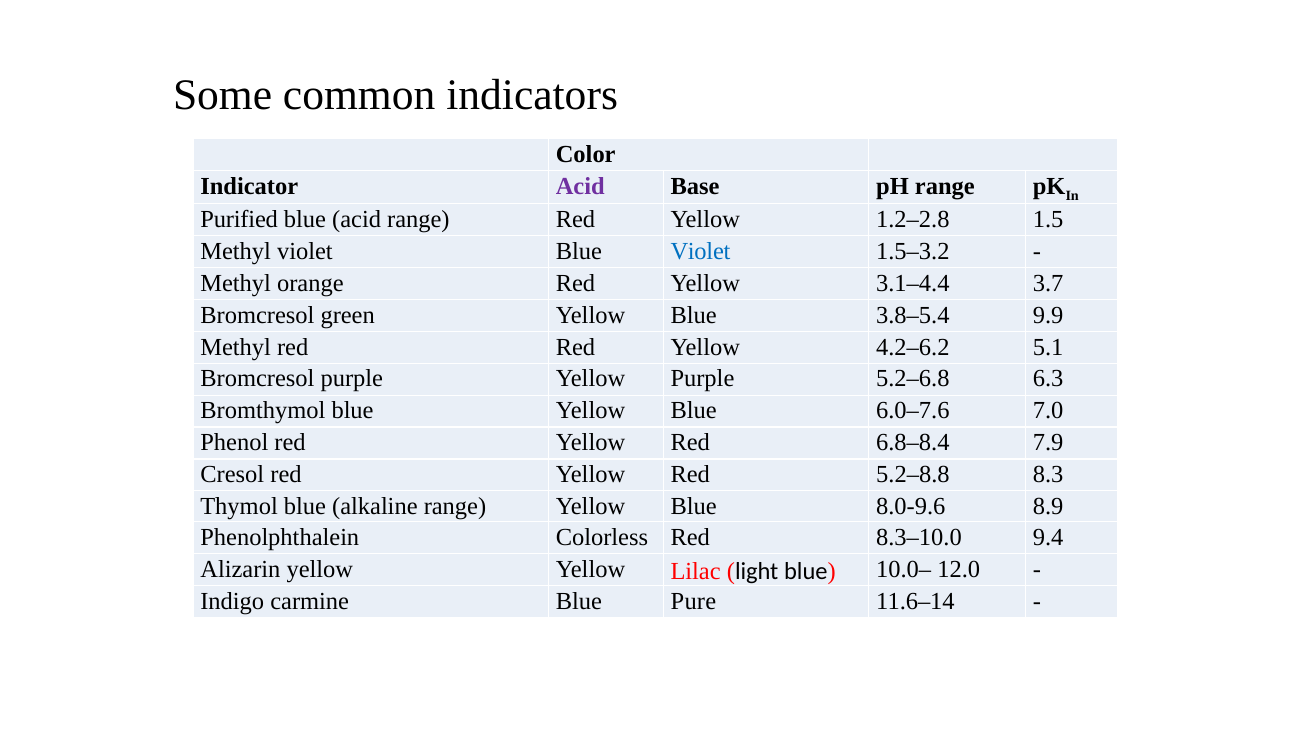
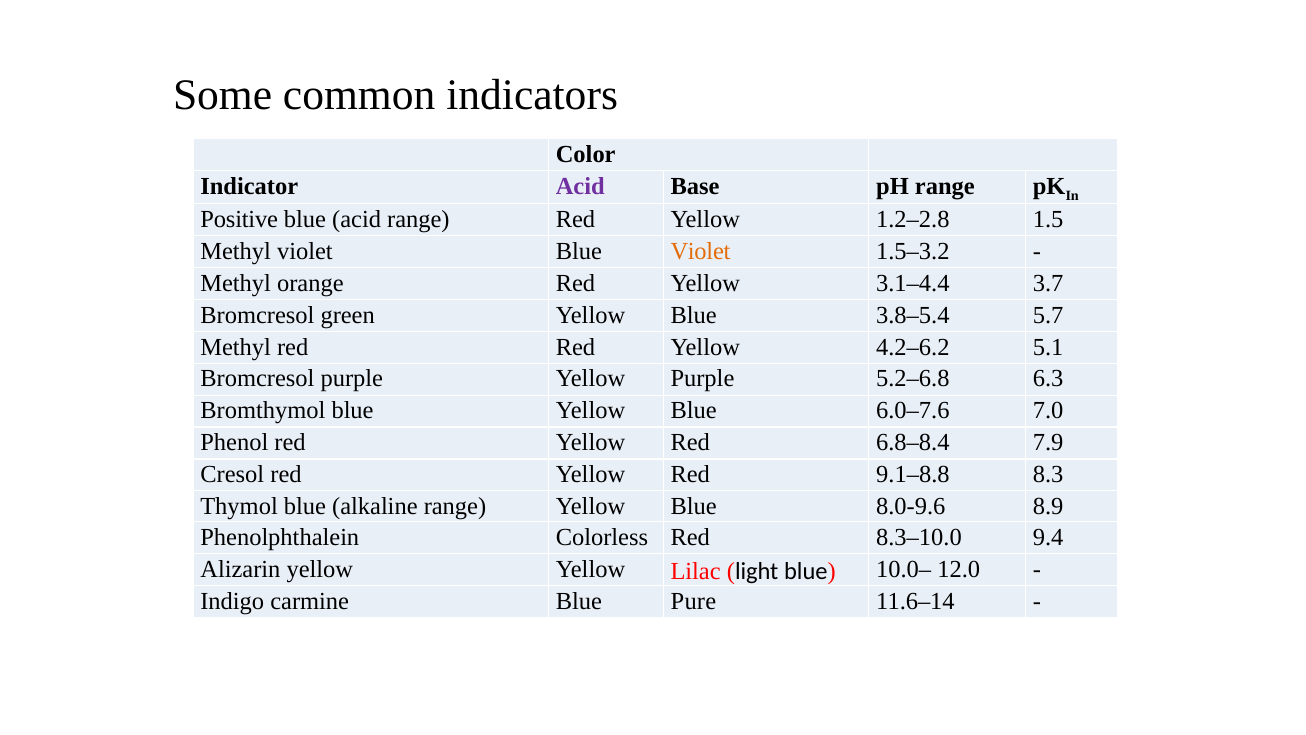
Purified: Purified -> Positive
Violet at (700, 251) colour: blue -> orange
9.9: 9.9 -> 5.7
5.2–8.8: 5.2–8.8 -> 9.1–8.8
